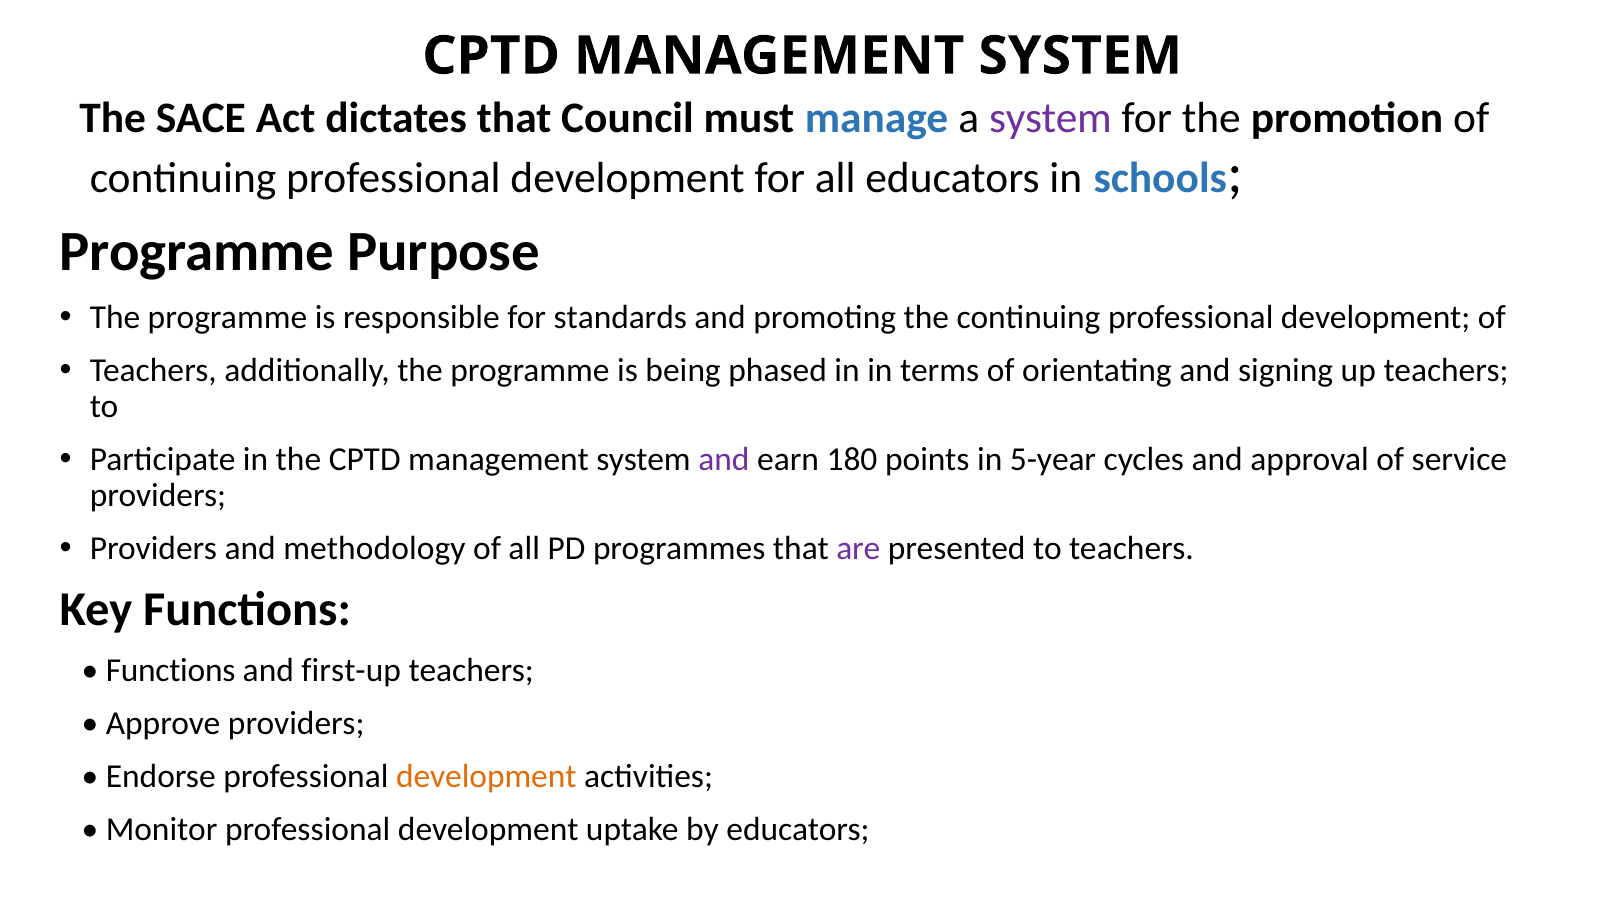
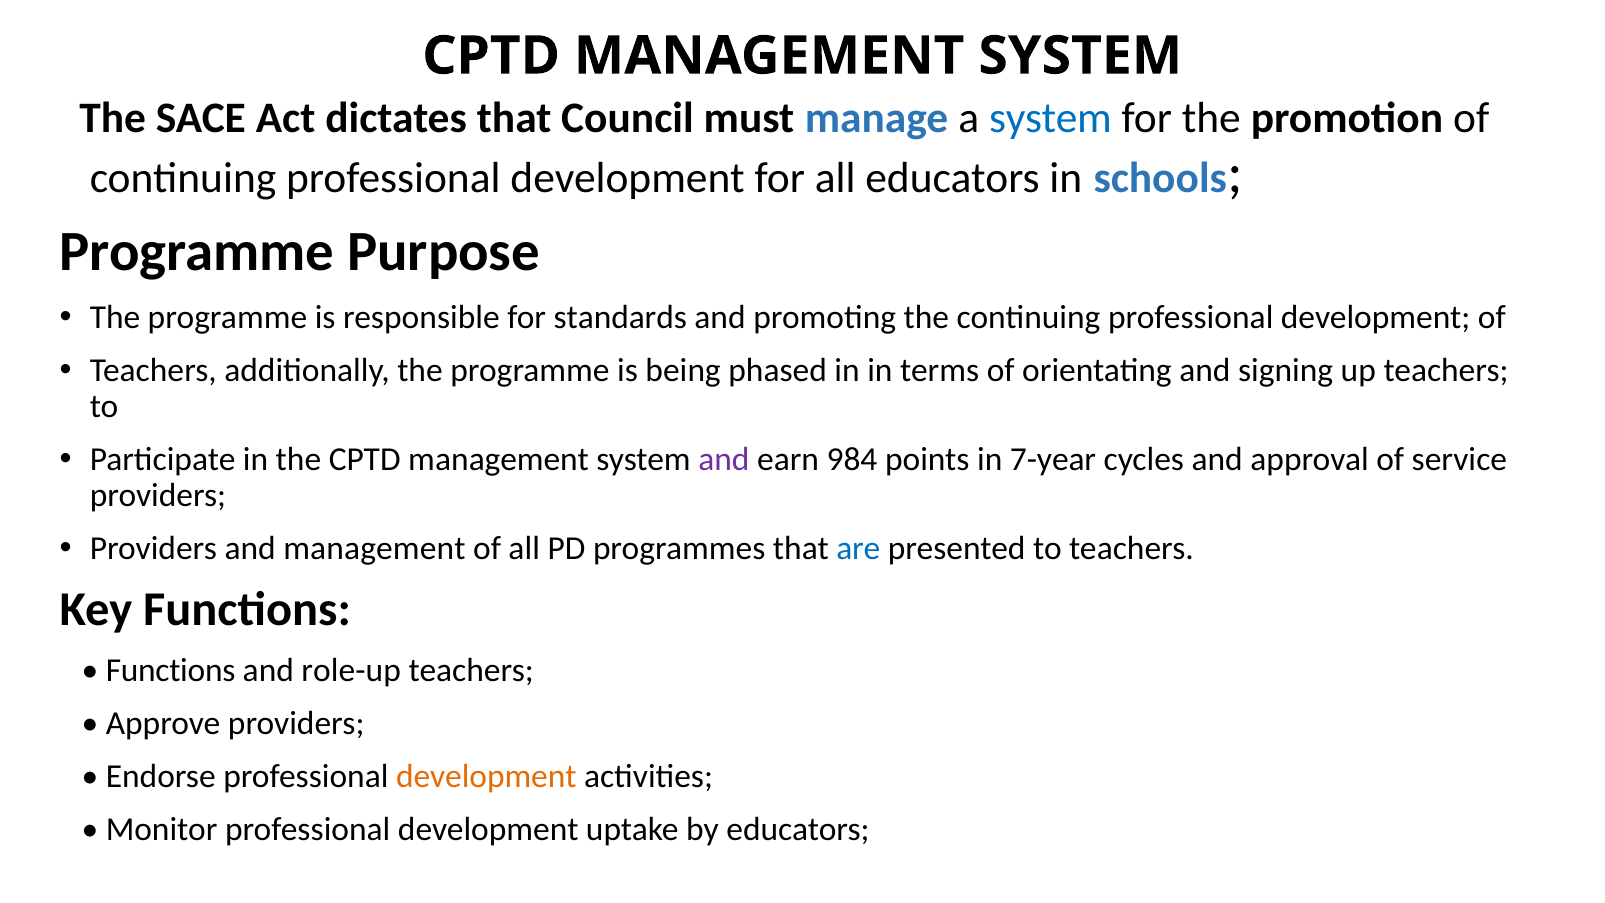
system at (1050, 118) colour: purple -> blue
180: 180 -> 984
5-year: 5-year -> 7-year
and methodology: methodology -> management
are colour: purple -> blue
first-up: first-up -> role-up
